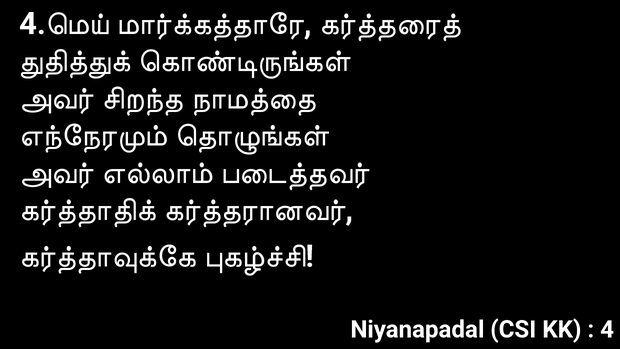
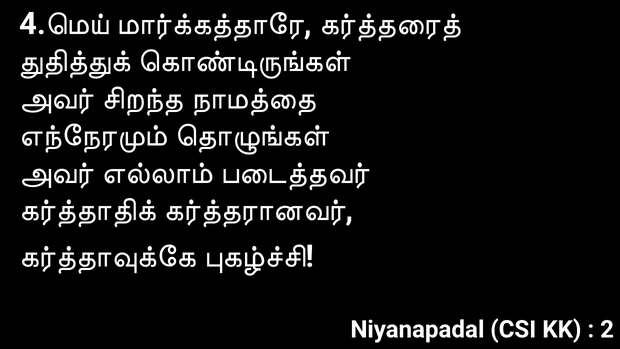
4 at (607, 329): 4 -> 2
